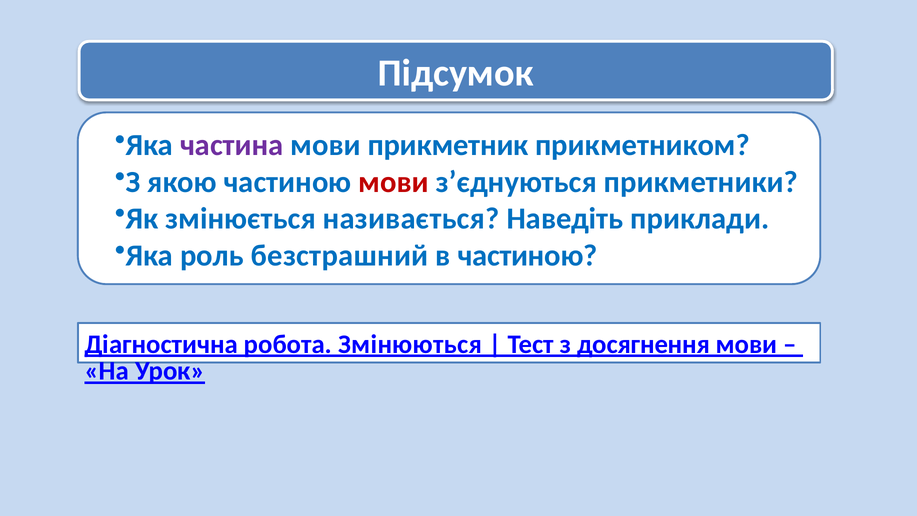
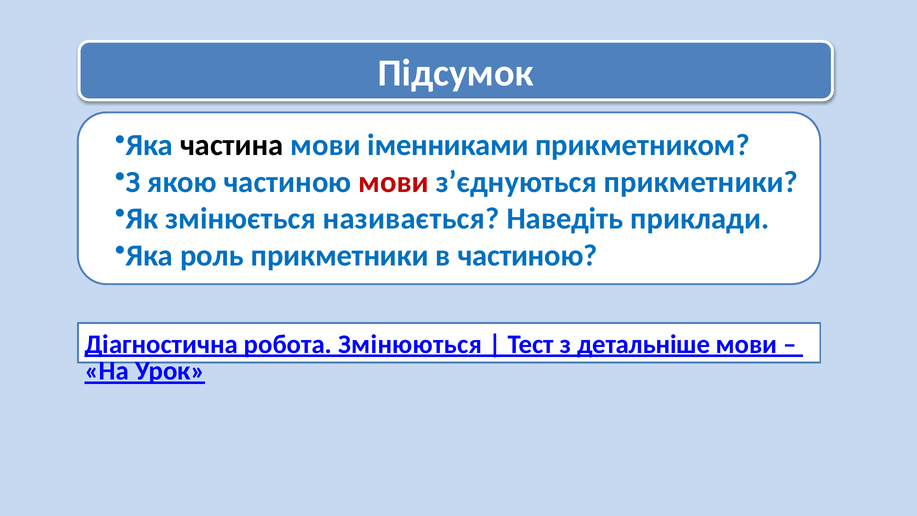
частина colour: purple -> black
прикметник: прикметник -> іменниками
роль безстрашний: безстрашний -> прикметники
досягнення: досягнення -> детальніше
